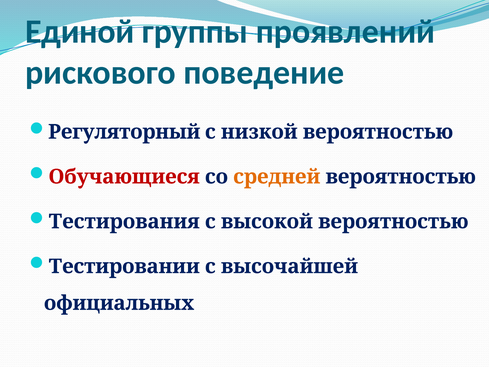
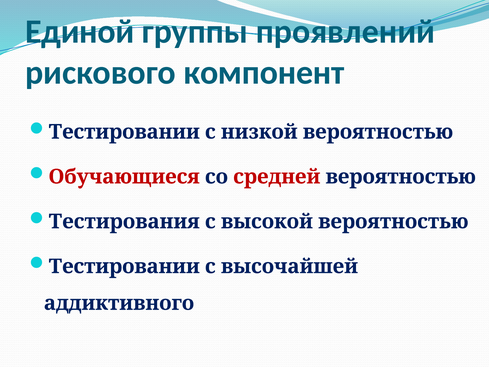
поведение: поведение -> компонент
Регуляторный at (124, 132): Регуляторный -> Тестировании
средней colour: orange -> red
официальных: официальных -> аддиктивного
